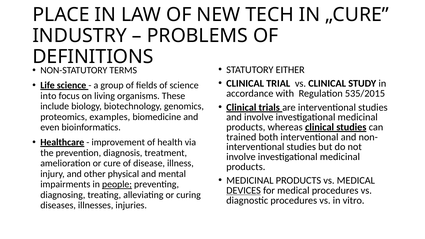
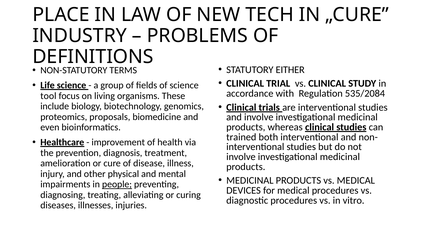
535/2015: 535/2015 -> 535/2084
into: into -> tool
examples: examples -> proposals
DEVICES underline: present -> none
